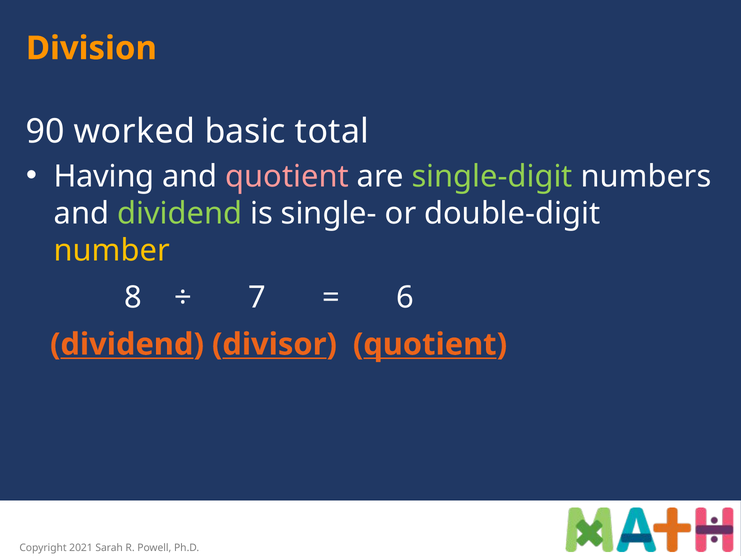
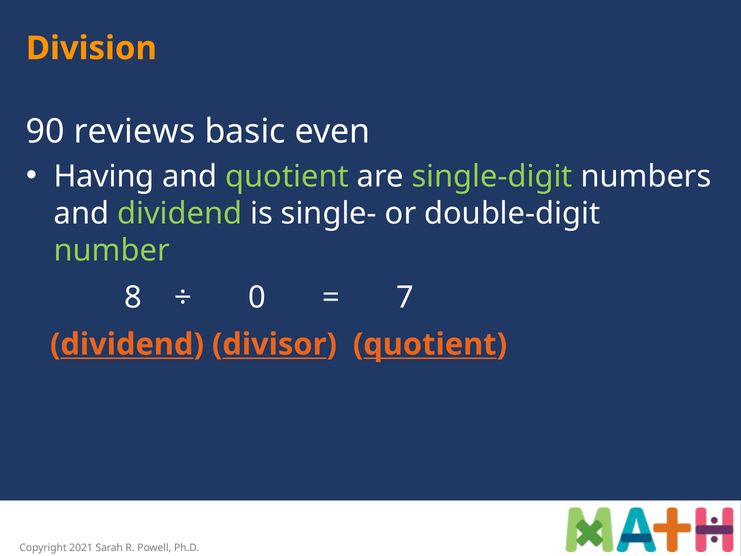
worked: worked -> reviews
total: total -> even
quotient at (287, 176) colour: pink -> light green
number colour: yellow -> light green
7: 7 -> 0
6: 6 -> 7
